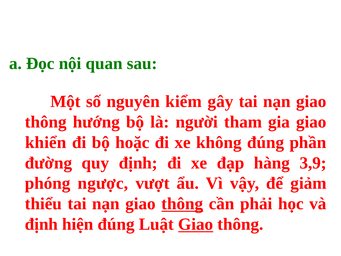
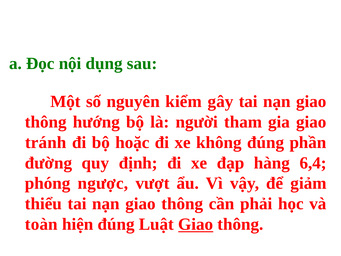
quan: quan -> dụng
khiển: khiển -> tránh
3,9: 3,9 -> 6,4
thông at (182, 204) underline: present -> none
định at (41, 224): định -> toàn
